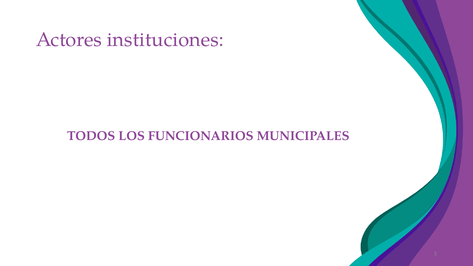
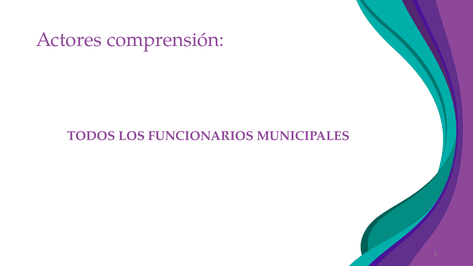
instituciones: instituciones -> comprensión
